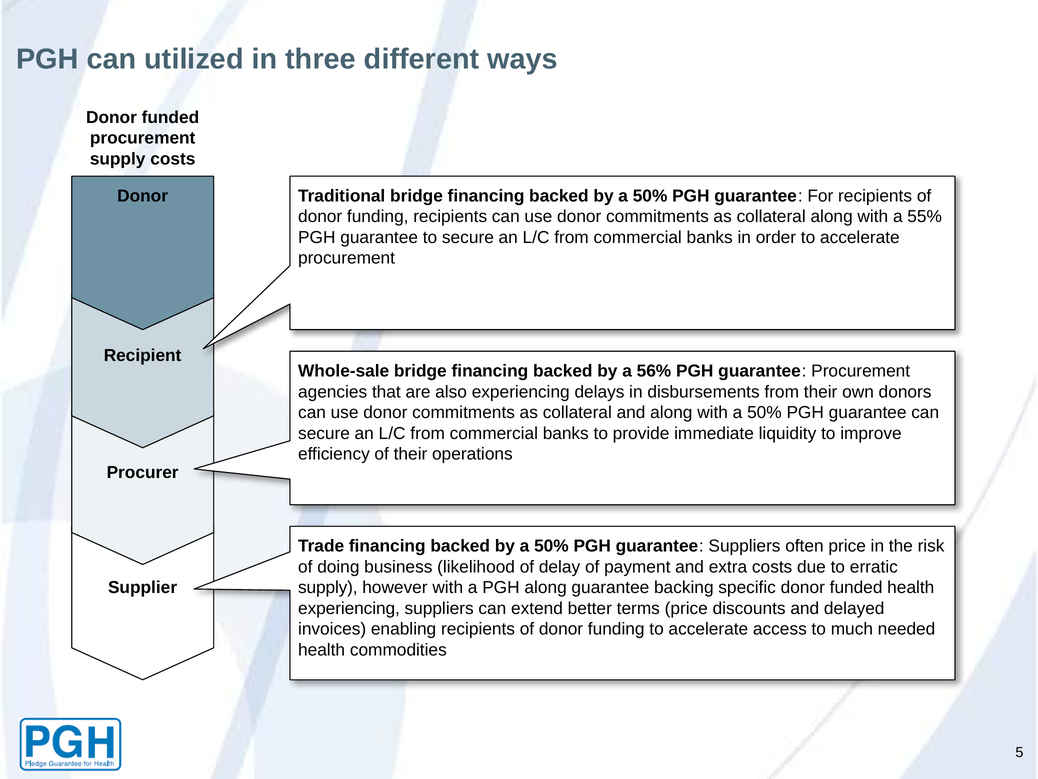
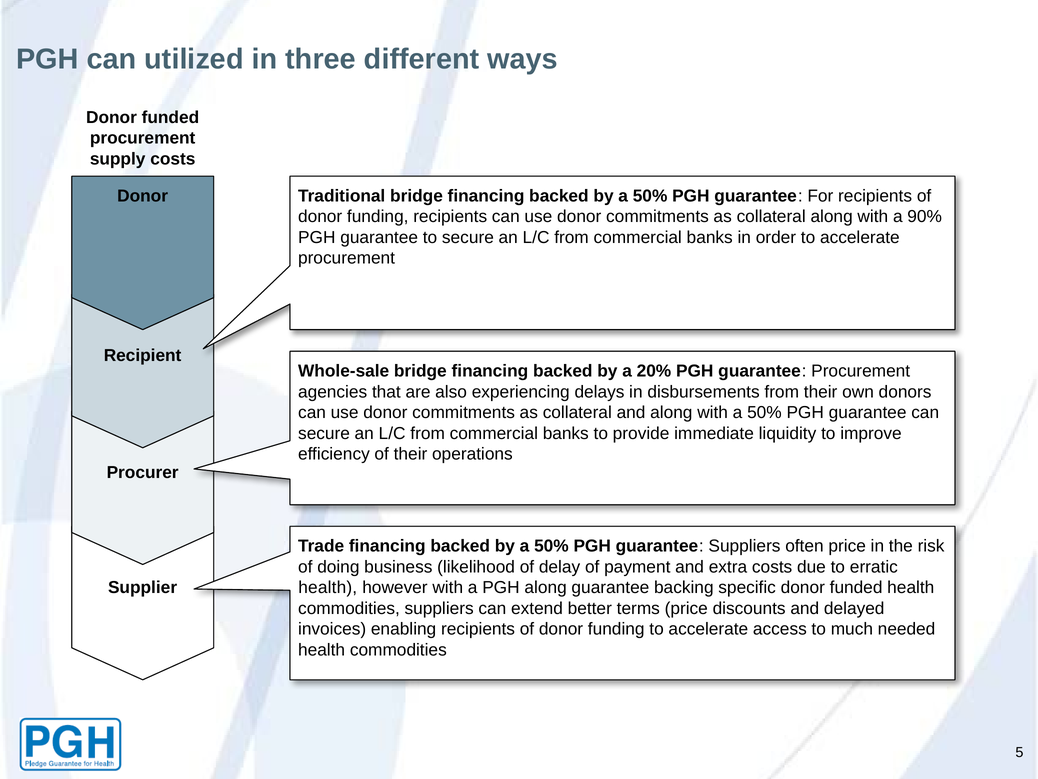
55%: 55% -> 90%
56%: 56% -> 20%
supply at (328, 587): supply -> health
experiencing at (349, 608): experiencing -> commodities
